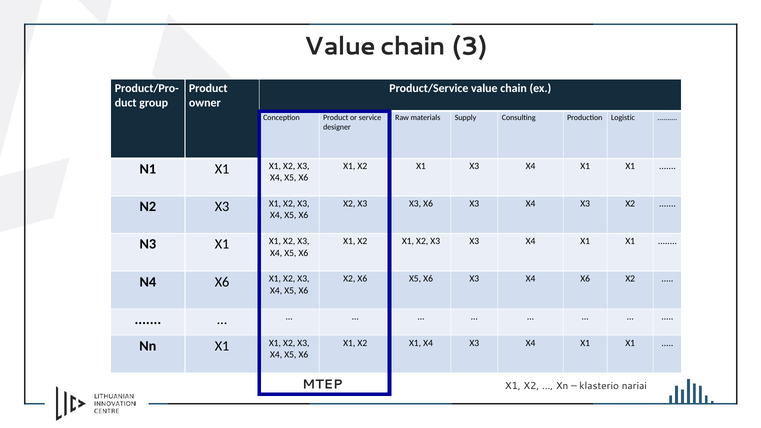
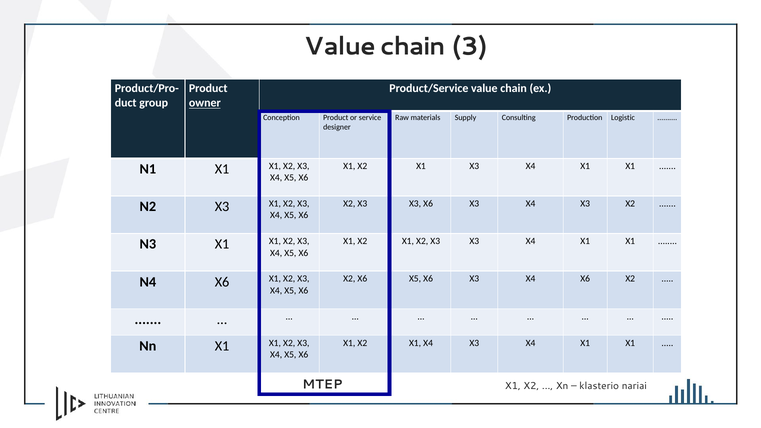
owner underline: none -> present
